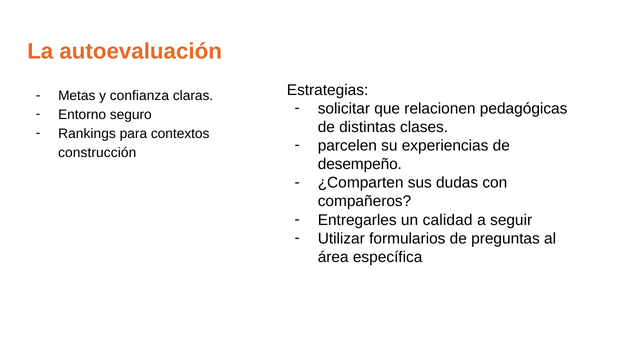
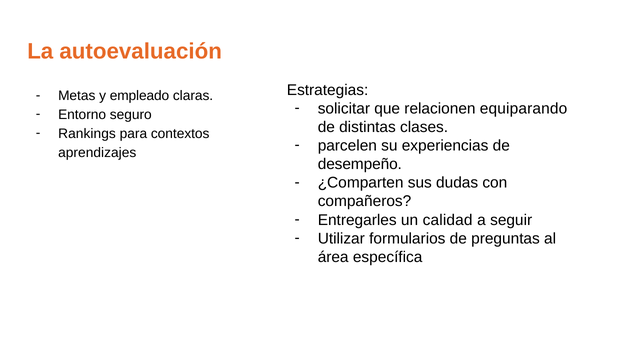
confianza: confianza -> empleado
pedagógicas: pedagógicas -> equiparando
construcción: construcción -> aprendizajes
